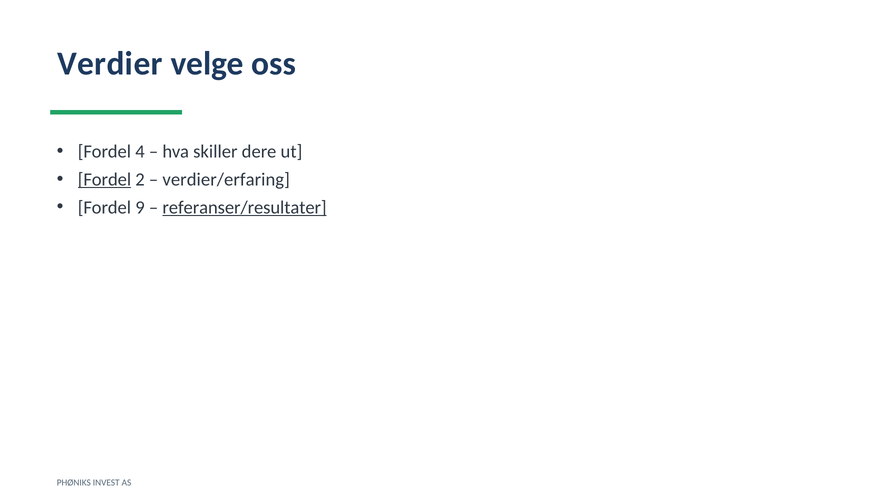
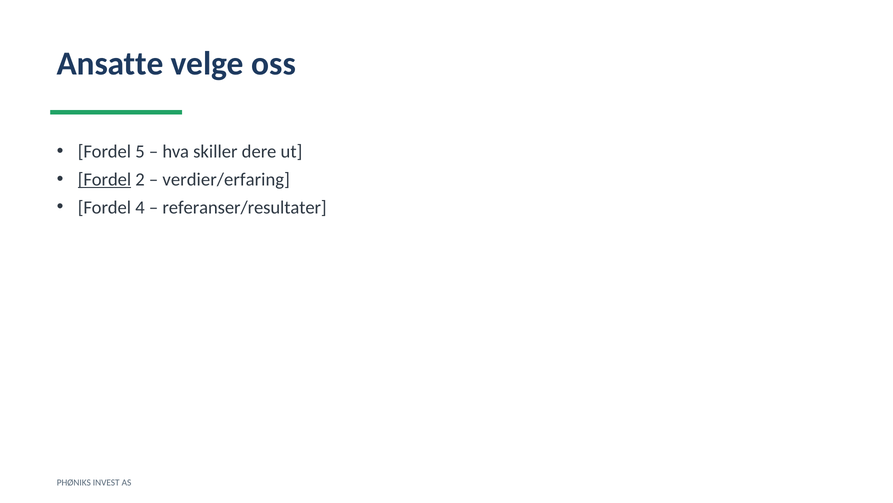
Verdier: Verdier -> Ansatte
4: 4 -> 5
9: 9 -> 4
referanser/resultater underline: present -> none
